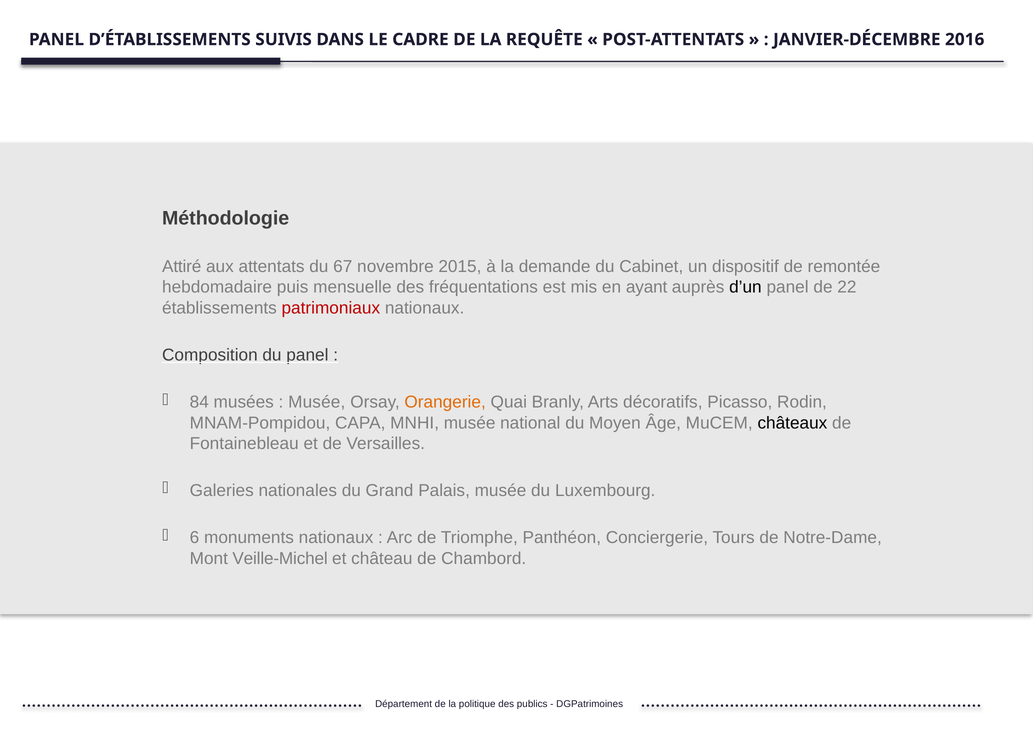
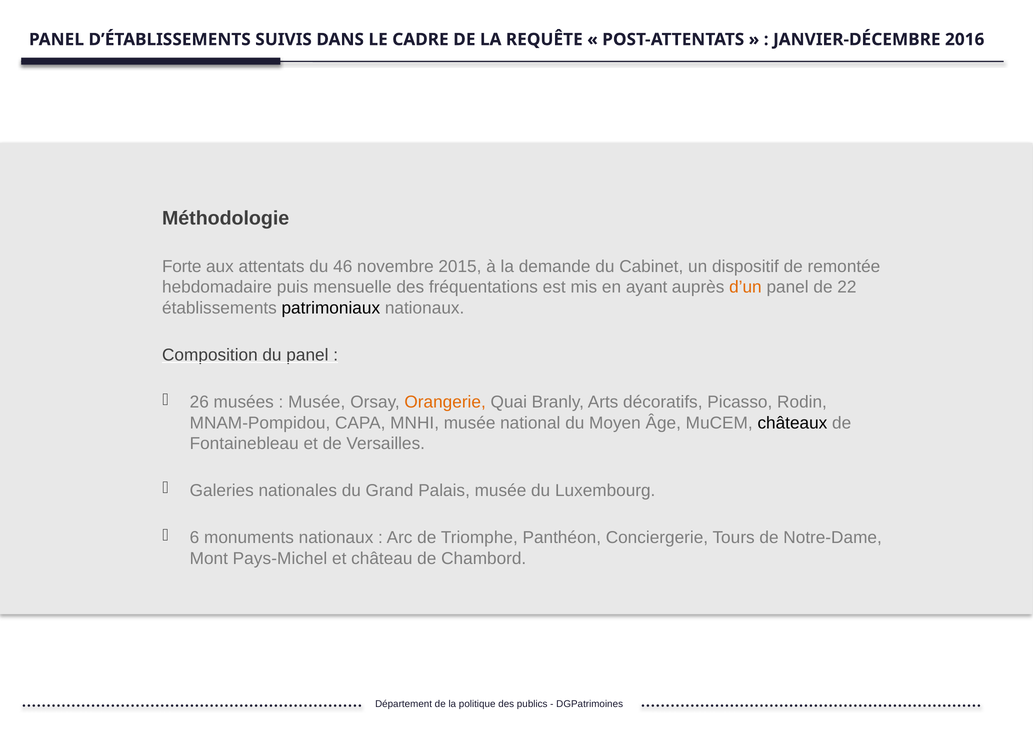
Attiré: Attiré -> Forte
67: 67 -> 46
d’un colour: black -> orange
patrimoniaux colour: red -> black
84: 84 -> 26
Veille-Michel: Veille-Michel -> Pays-Michel
